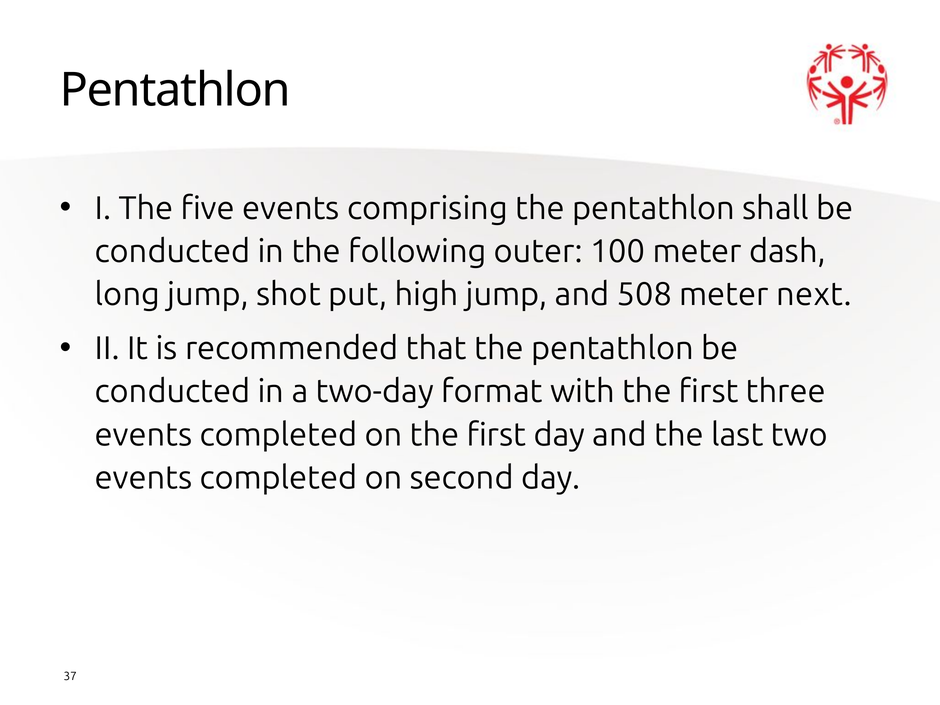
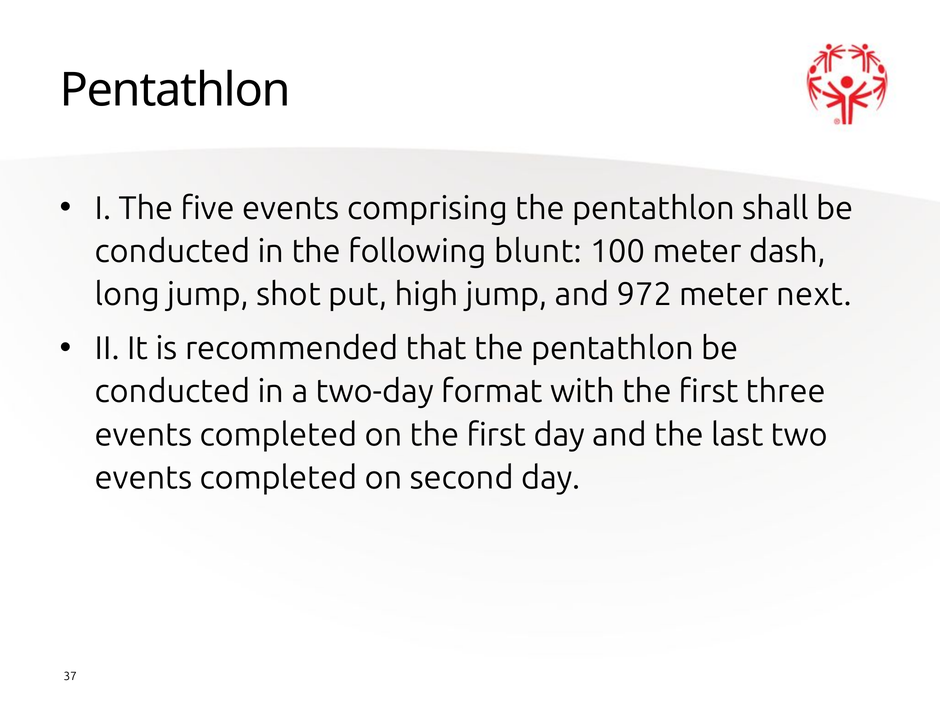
outer: outer -> blunt
508: 508 -> 972
